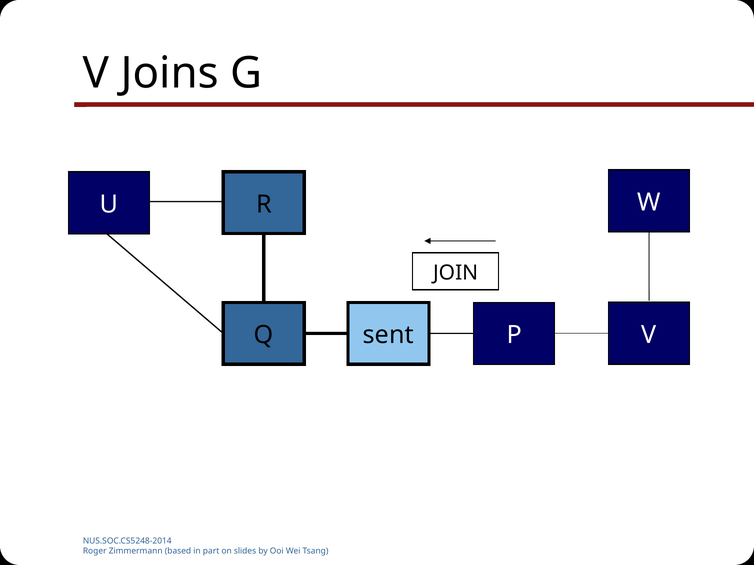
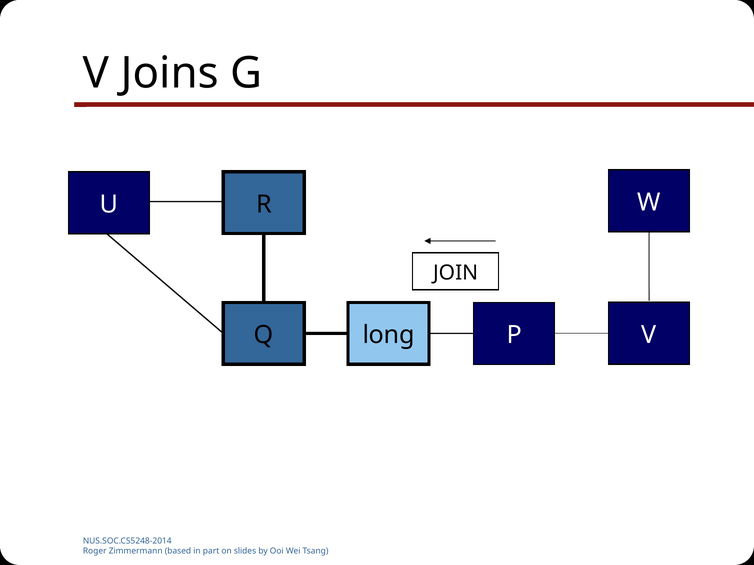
sent: sent -> long
